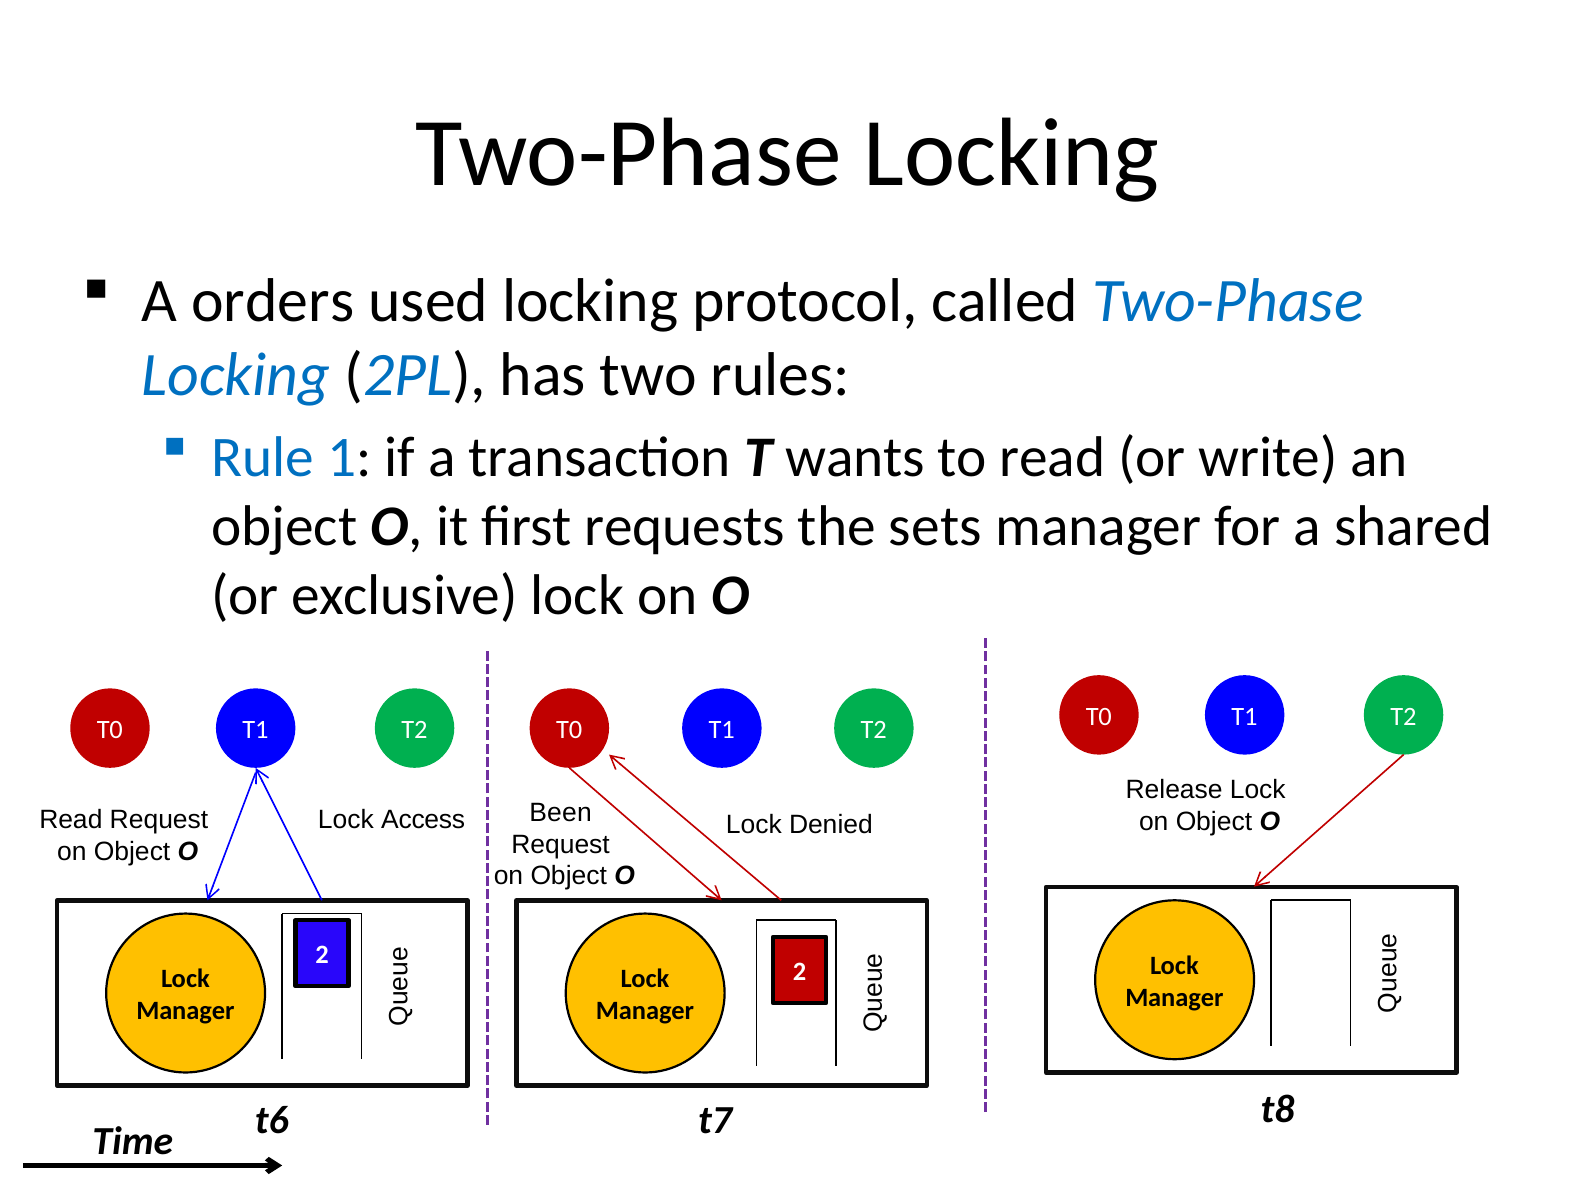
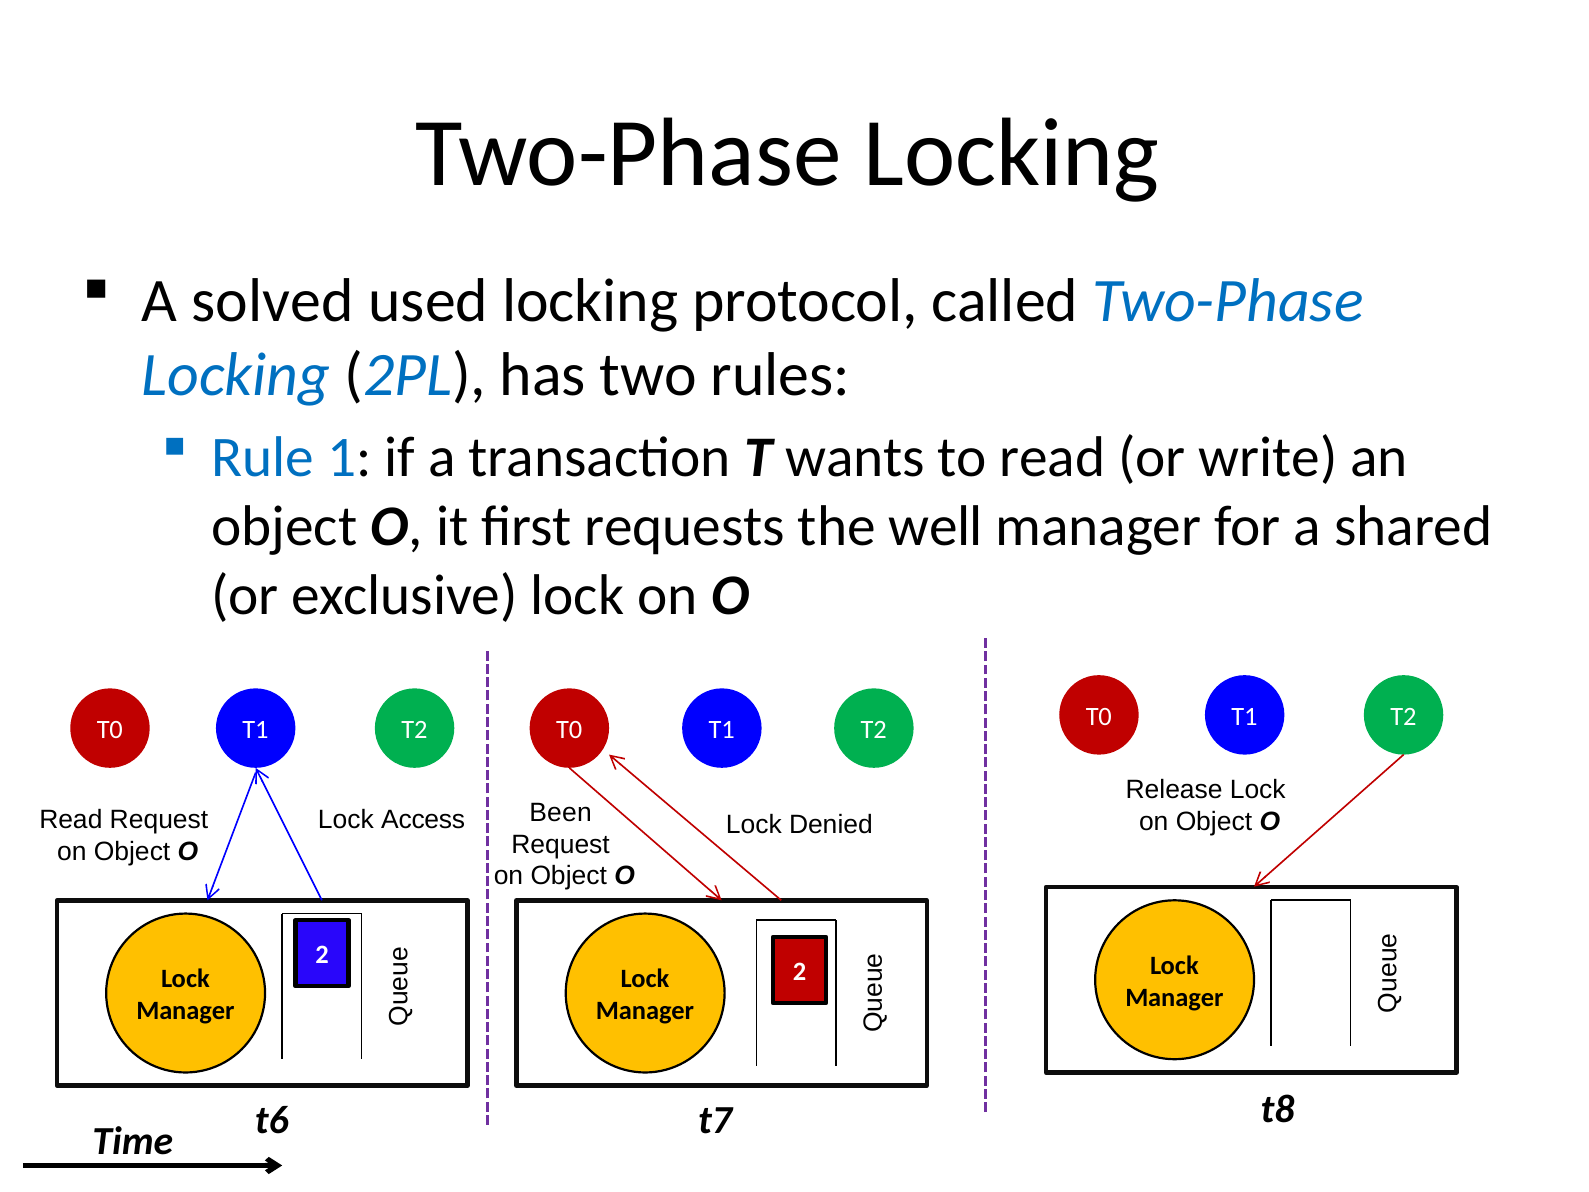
orders: orders -> solved
sets: sets -> well
